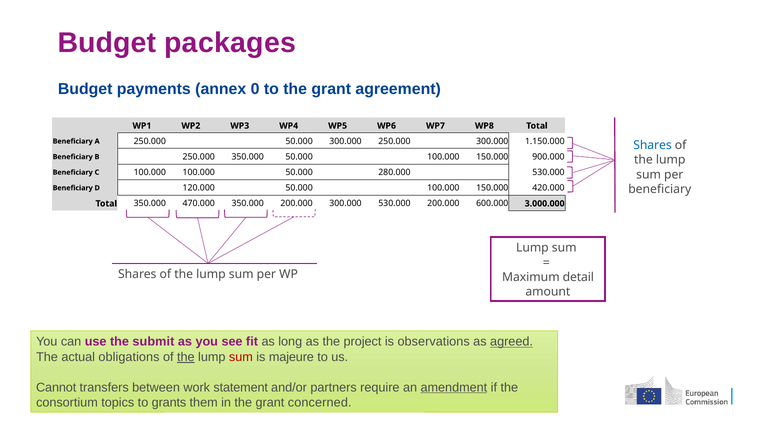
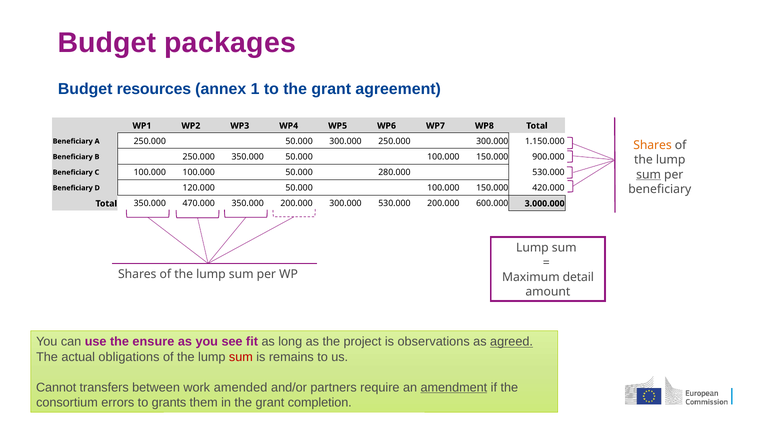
payments: payments -> resources
0: 0 -> 1
Shares at (652, 146) colour: blue -> orange
sum at (649, 175) underline: none -> present
submit: submit -> ensure
the at (186, 357) underline: present -> none
majeure: majeure -> remains
statement: statement -> amended
topics: topics -> errors
concerned: concerned -> completion
